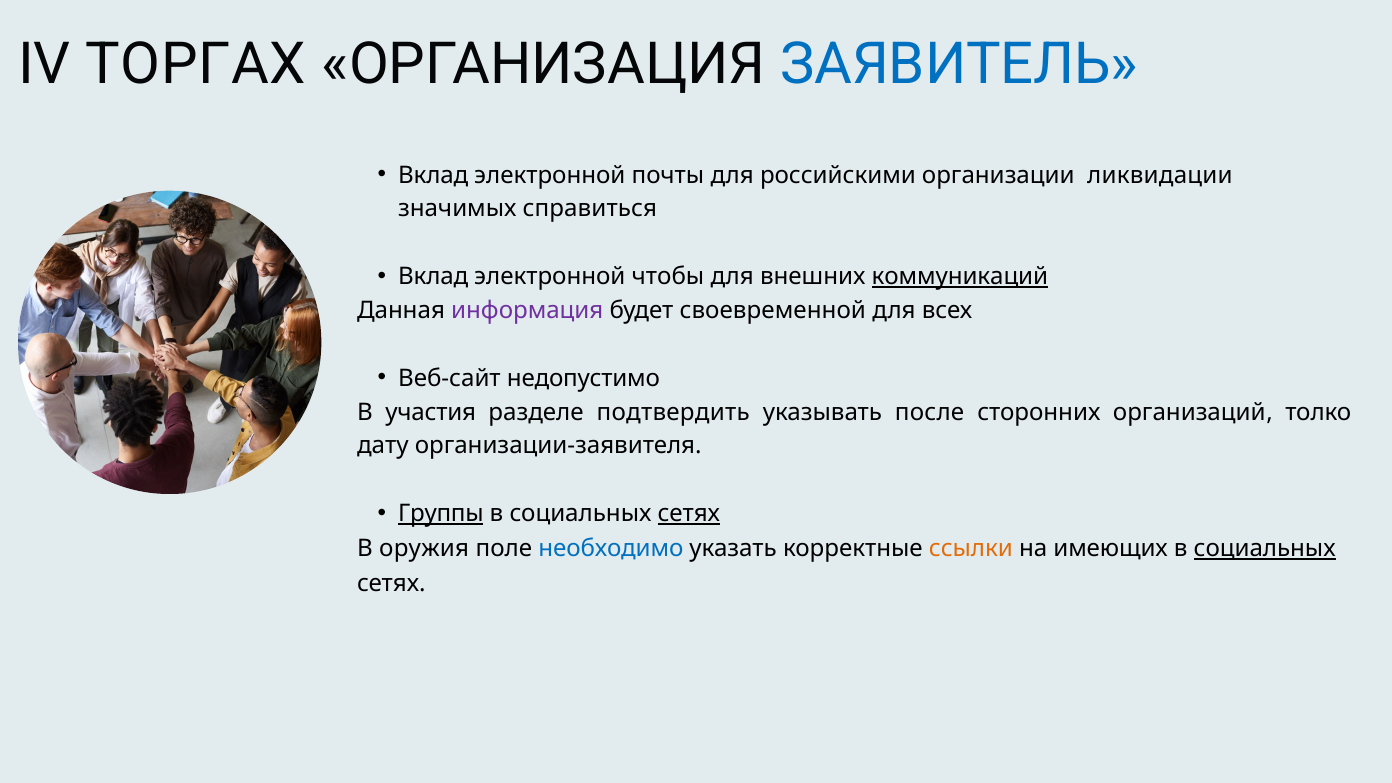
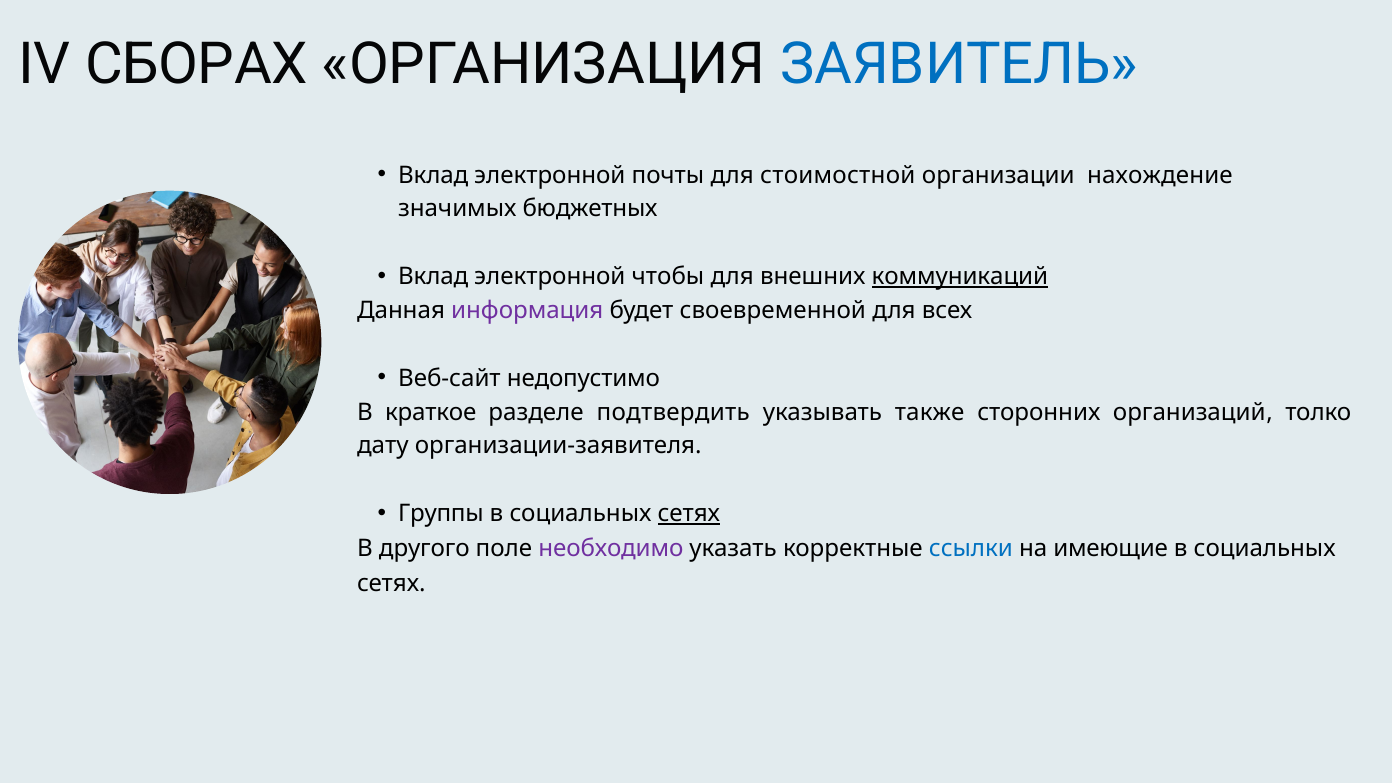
ТОРГАХ: ТОРГАХ -> СБОРАХ
российскими: российскими -> стоимостной
ликвидации: ликвидации -> нахождение
справиться: справиться -> бюджетных
участия: участия -> краткое
после: после -> также
Группы underline: present -> none
оружия: оружия -> другого
необходимо colour: blue -> purple
ссылки colour: orange -> blue
имеющих: имеющих -> имеющие
социальных at (1265, 549) underline: present -> none
